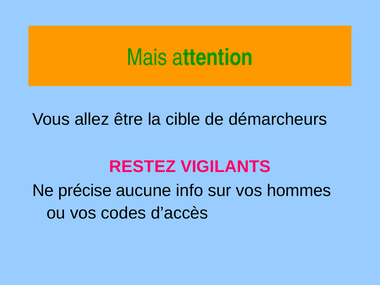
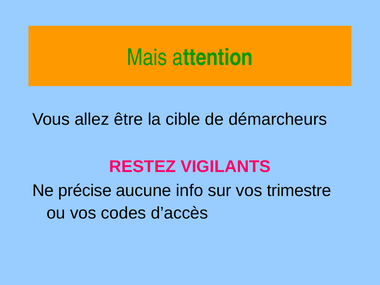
hommes: hommes -> trimestre
